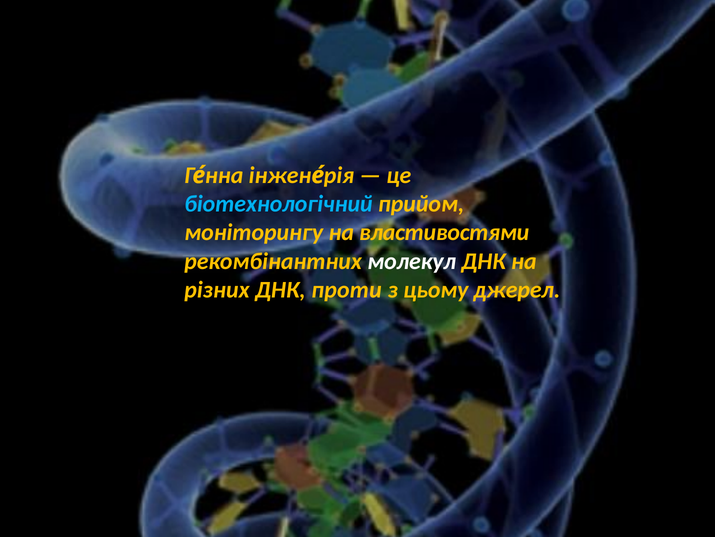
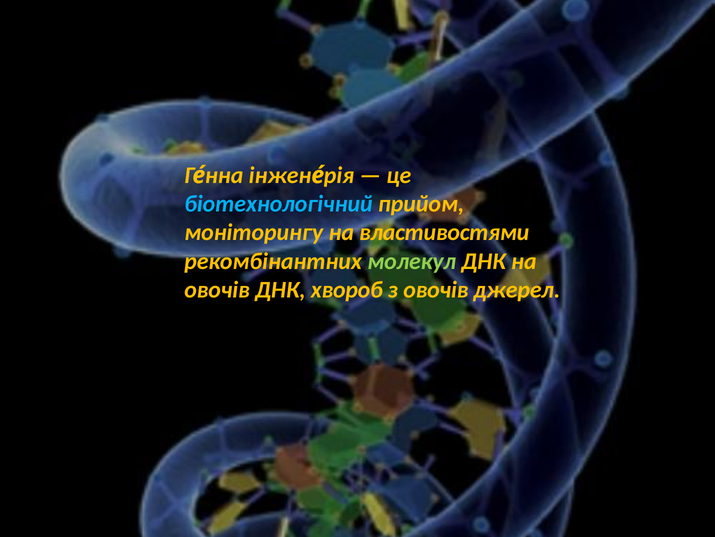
молекул colour: white -> light green
різних at (217, 289): різних -> овочів
проти: проти -> хвороб
з цьому: цьому -> овочів
